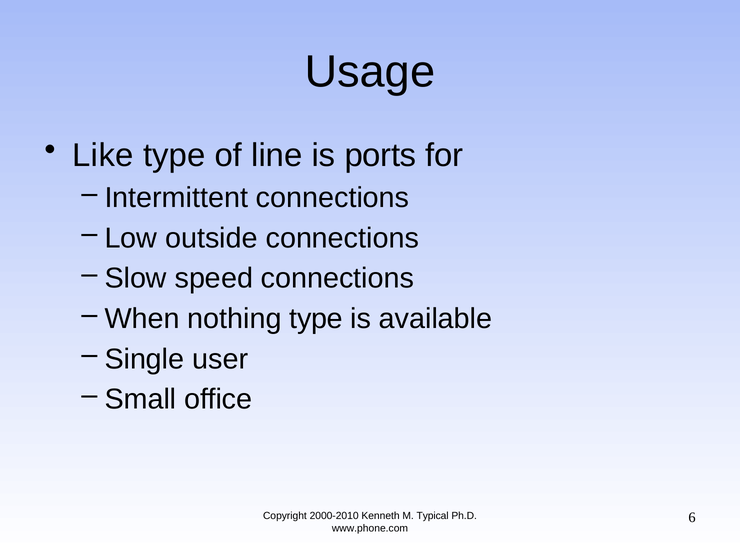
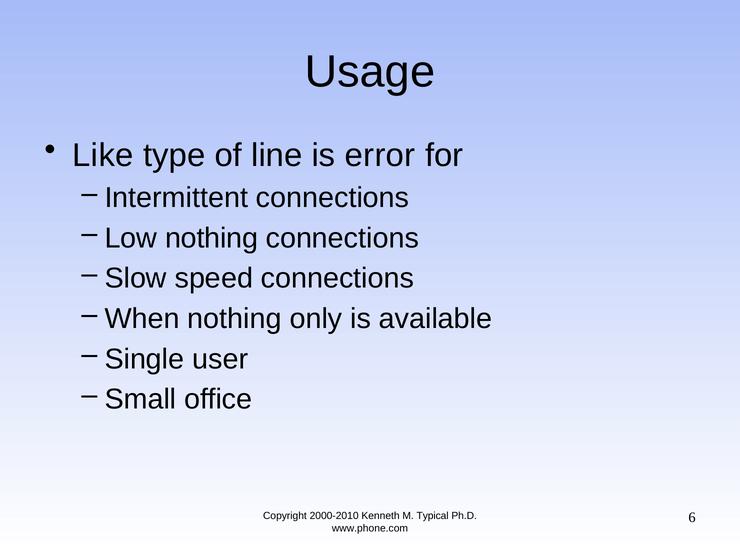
ports: ports -> error
Low outside: outside -> nothing
nothing type: type -> only
